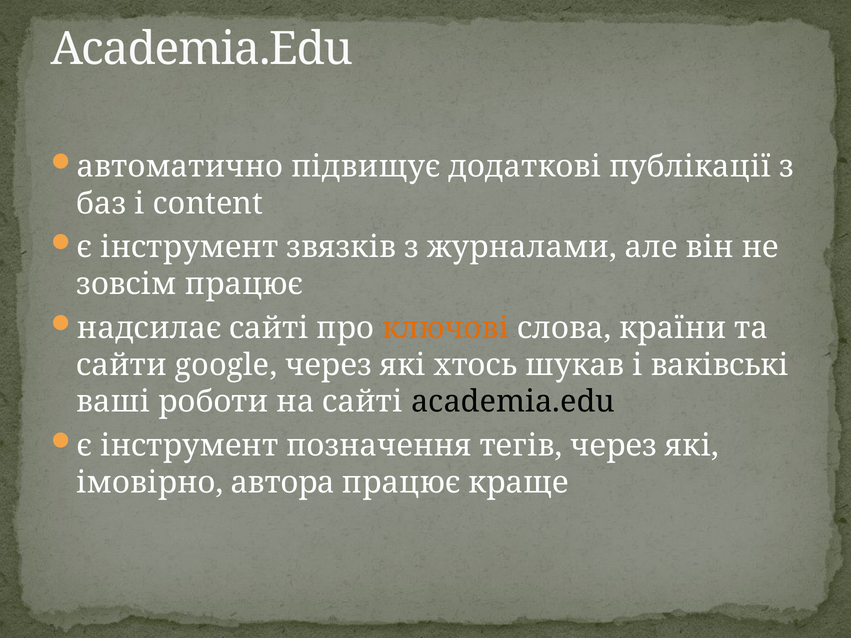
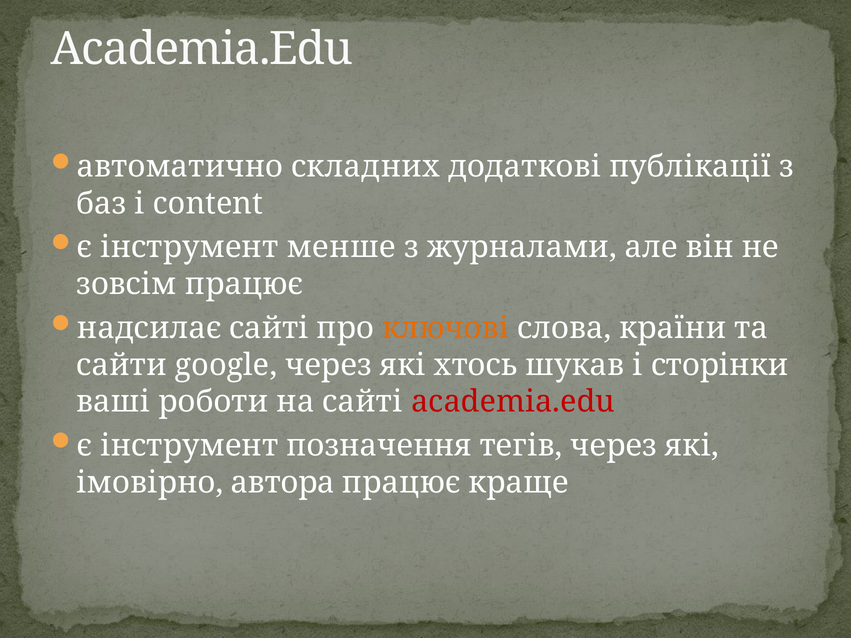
підвищує: підвищує -> складних
звязків: звязків -> менше
ваківські: ваківські -> сторінки
academia.edu at (513, 402) colour: black -> red
